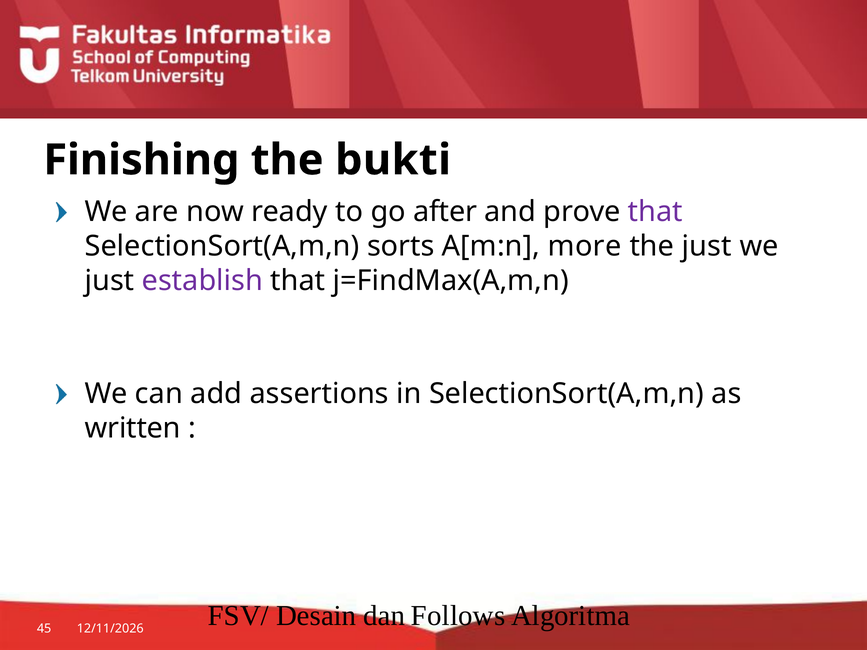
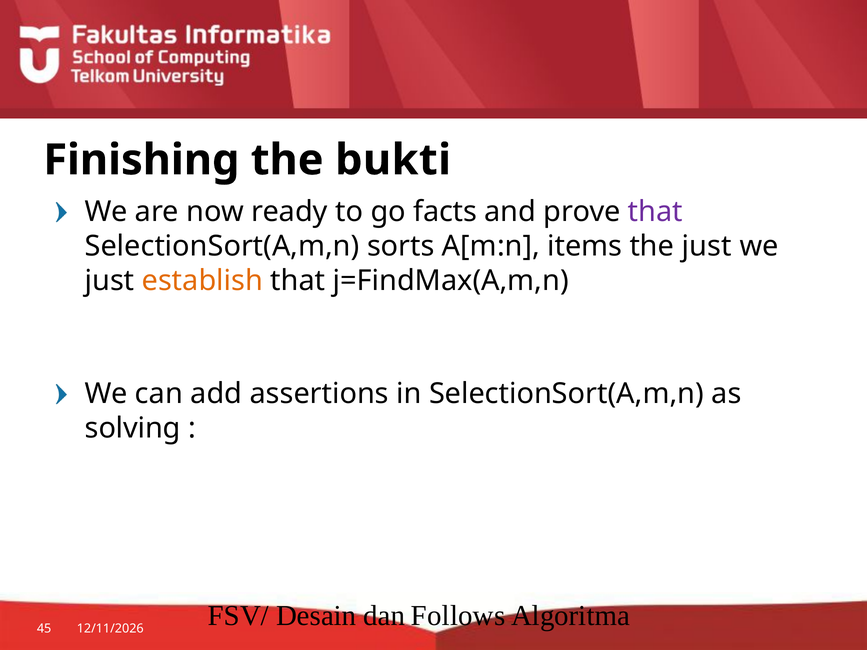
after: after -> facts
more: more -> items
establish colour: purple -> orange
written: written -> solving
